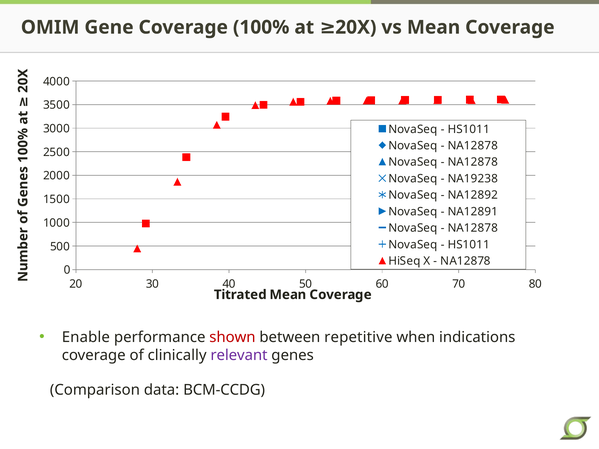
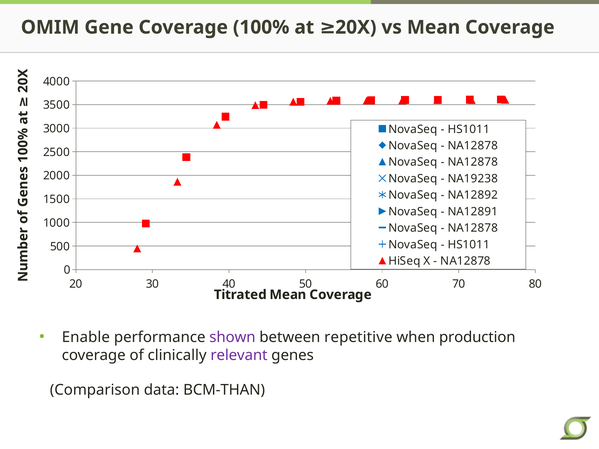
shown colour: red -> purple
indications: indications -> production
BCM-CCDG: BCM-CCDG -> BCM-THAN
